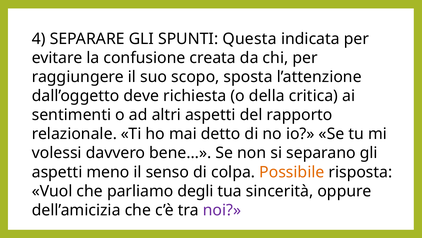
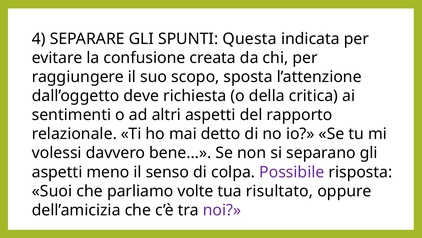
Possibile colour: orange -> purple
Vuol: Vuol -> Suoi
degli: degli -> volte
sincerità: sincerità -> risultato
